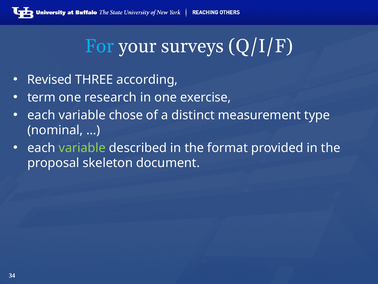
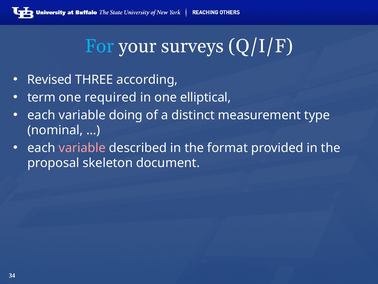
research: research -> required
exercise: exercise -> elliptical
chose: chose -> doing
variable at (82, 148) colour: light green -> pink
